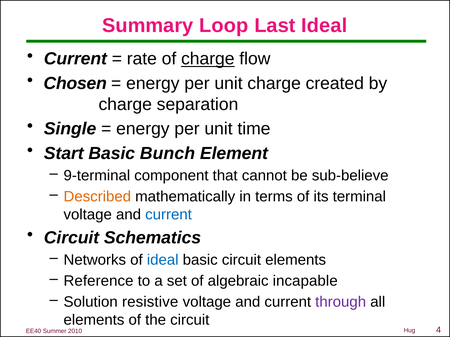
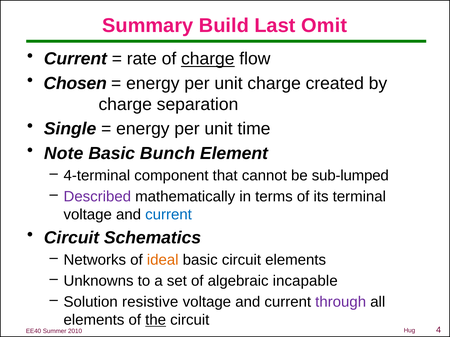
Loop: Loop -> Build
Last Ideal: Ideal -> Omit
Start: Start -> Note
9-terminal: 9-terminal -> 4-terminal
sub-believe: sub-believe -> sub-lumped
Described colour: orange -> purple
ideal at (163, 260) colour: blue -> orange
Reference: Reference -> Unknowns
the underline: none -> present
